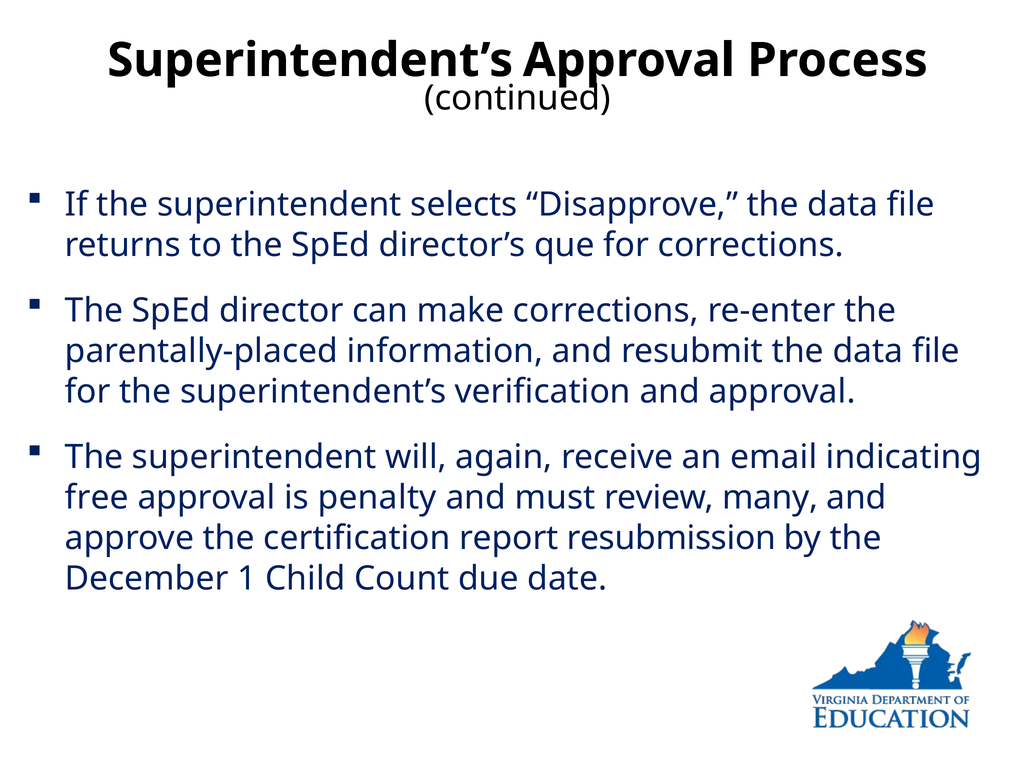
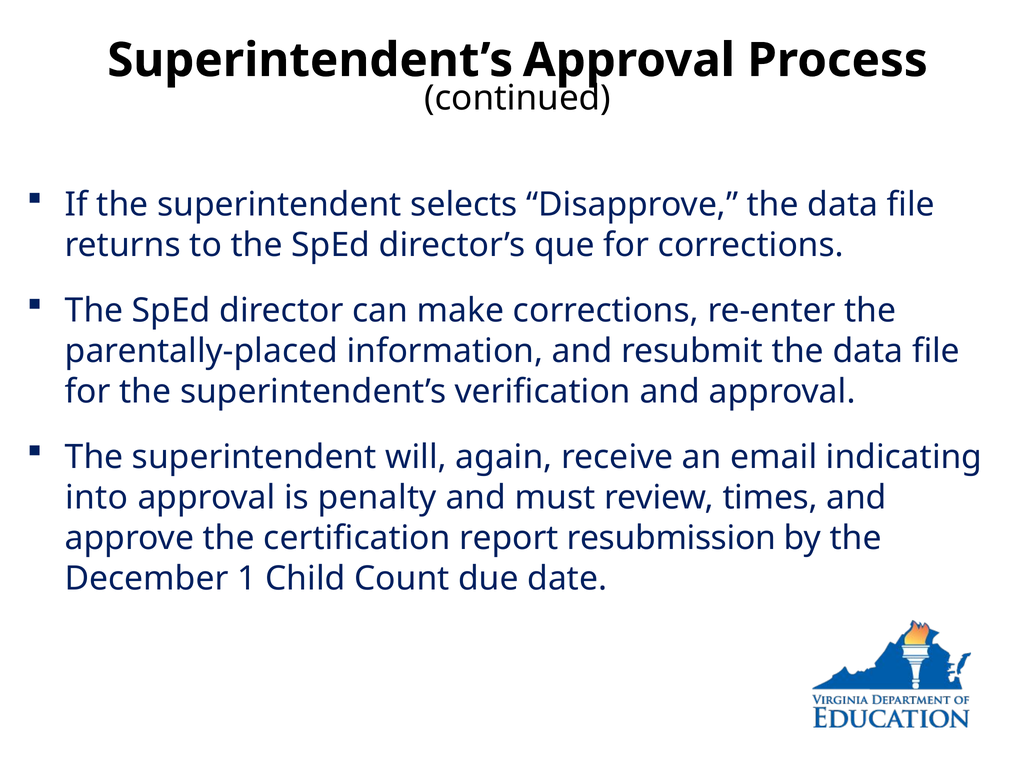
free: free -> into
many: many -> times
